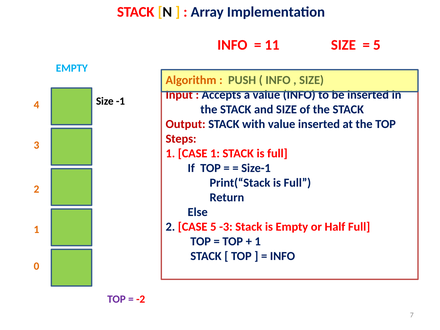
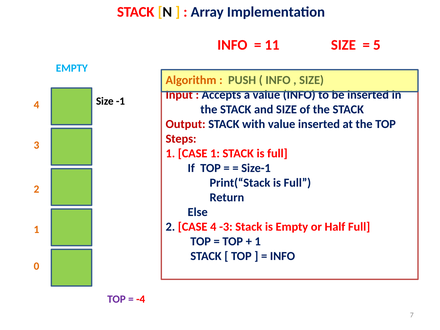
CASE 5: 5 -> 4
-2: -2 -> -4
